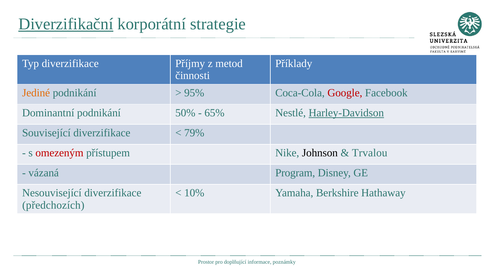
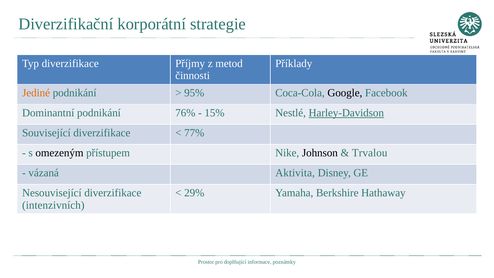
Diverzifikační underline: present -> none
Google colour: red -> black
50%: 50% -> 76%
65%: 65% -> 15%
79%: 79% -> 77%
omezeným colour: red -> black
Program: Program -> Aktivita
10%: 10% -> 29%
předchozích: předchozích -> intenzivních
